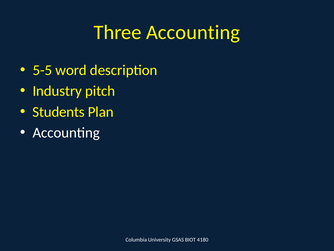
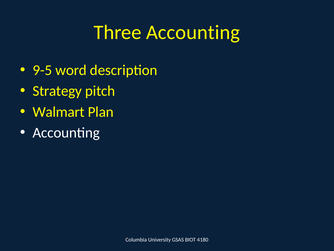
5-5: 5-5 -> 9-5
Industry: Industry -> Strategy
Students: Students -> Walmart
